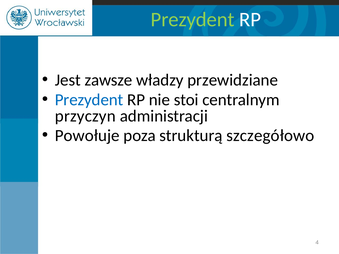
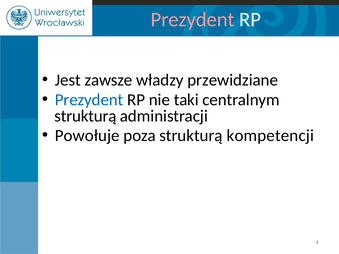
Prezydent at (193, 20) colour: light green -> pink
stoi: stoi -> taki
przyczyn at (85, 116): przyczyn -> strukturą
szczegółowo: szczegółowo -> kompetencji
